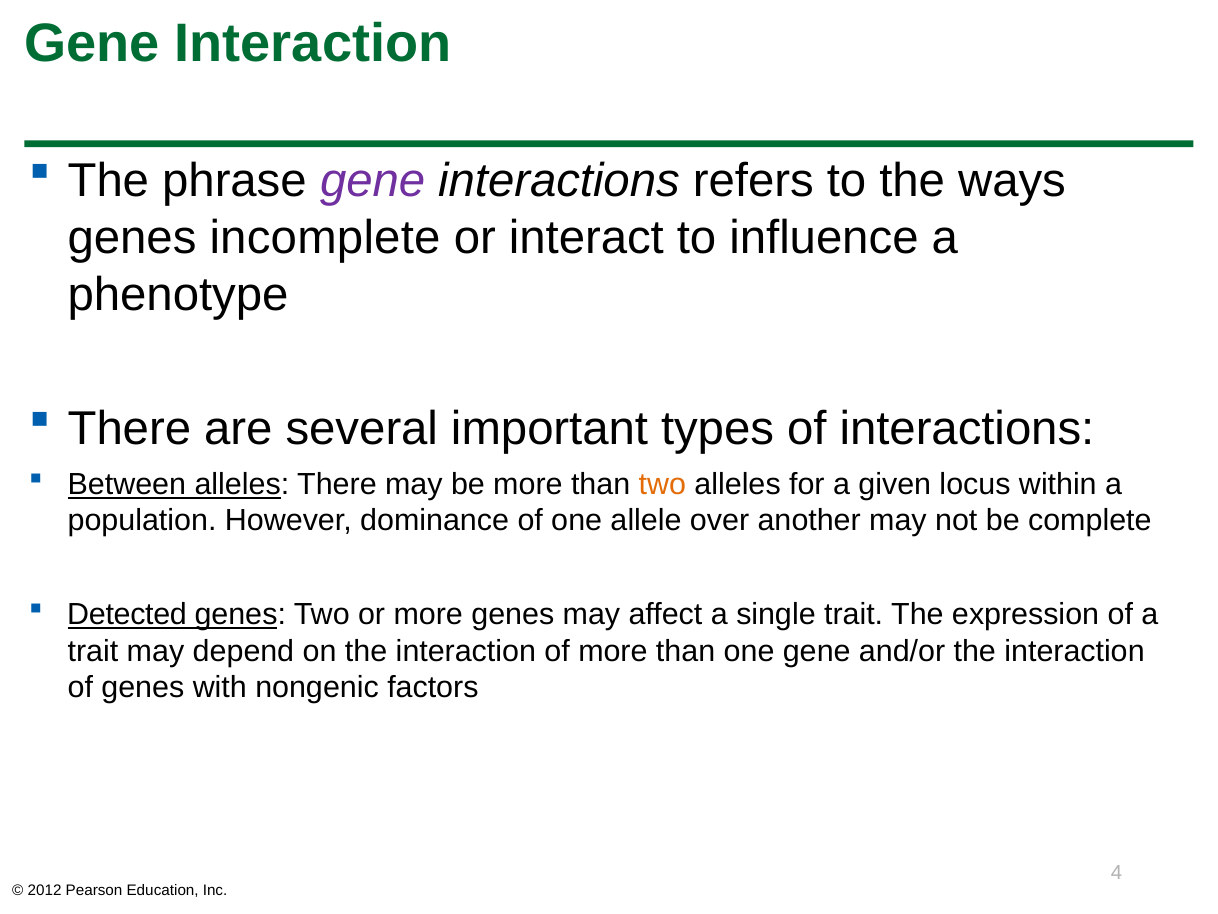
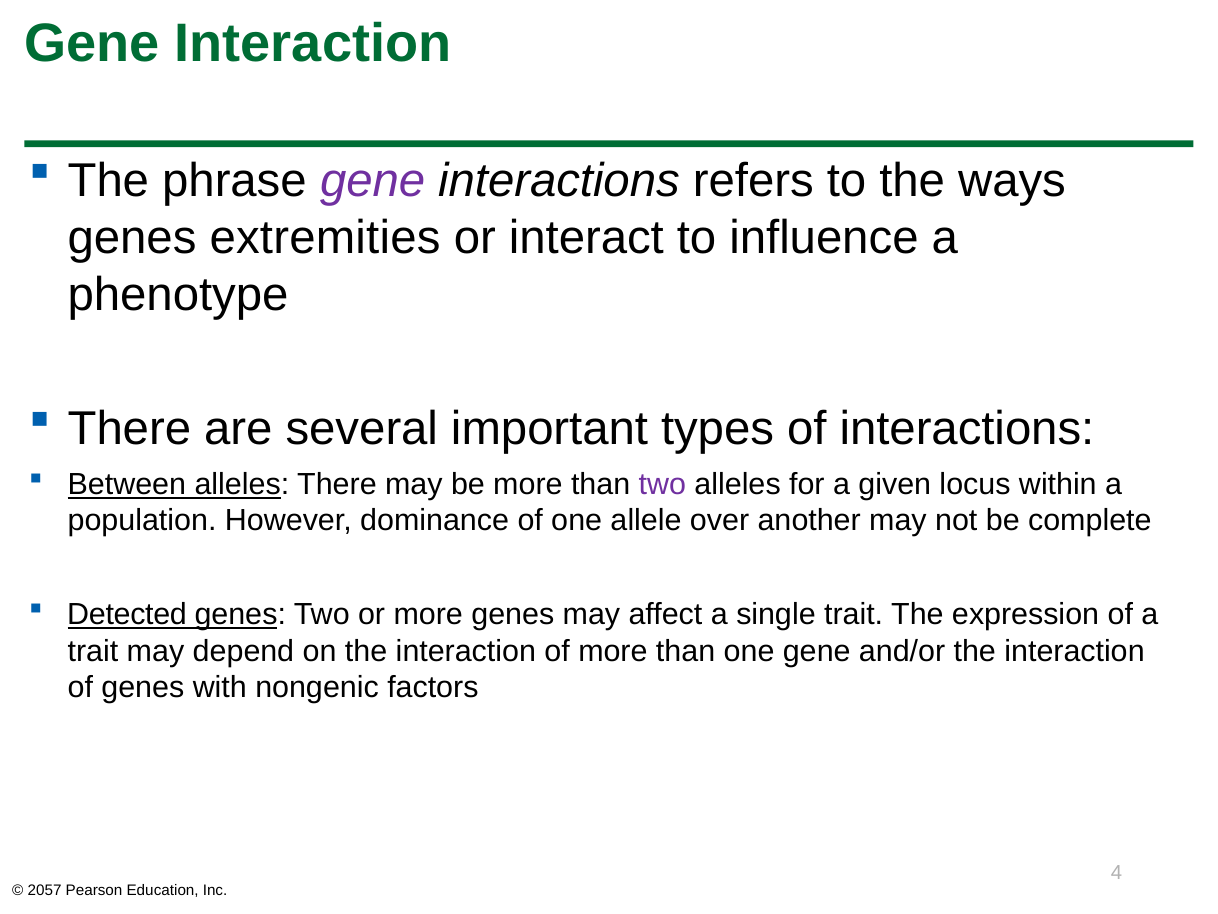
incomplete: incomplete -> extremities
two at (662, 484) colour: orange -> purple
2012: 2012 -> 2057
